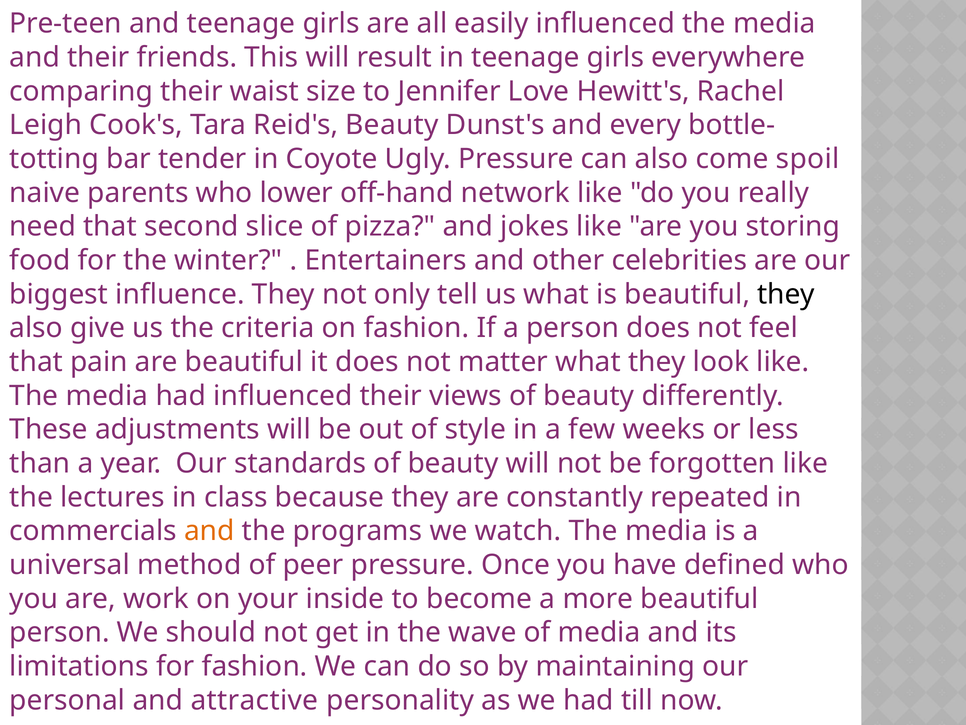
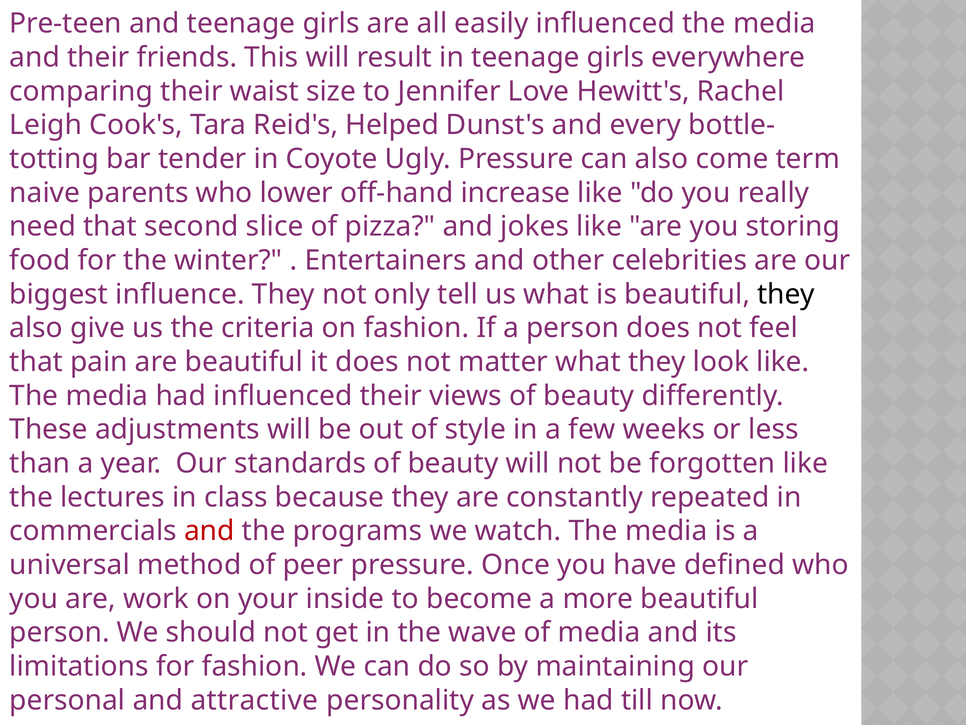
Reid's Beauty: Beauty -> Helped
spoil: spoil -> term
network: network -> increase
and at (209, 531) colour: orange -> red
